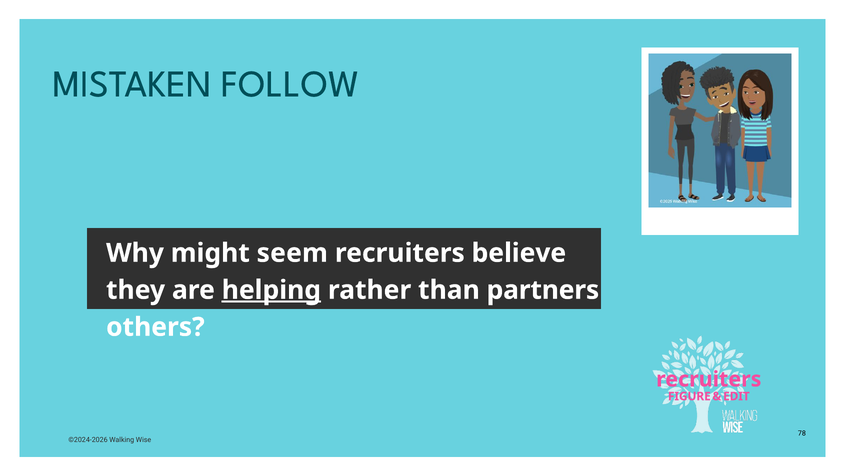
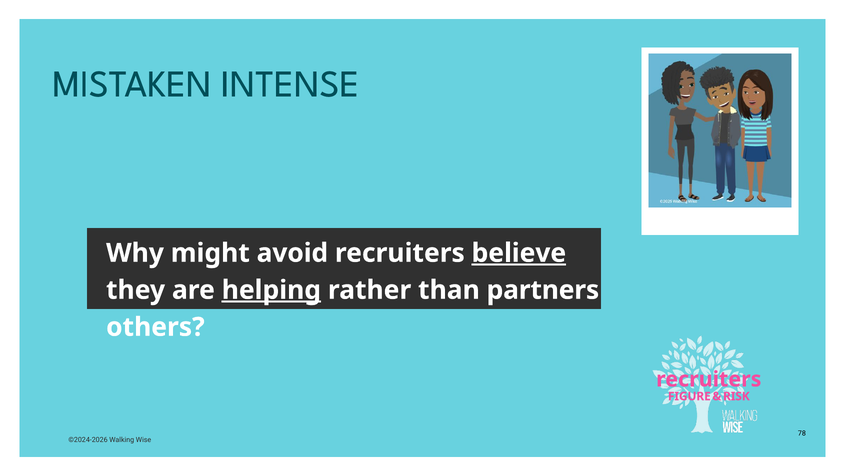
FOLLOW: FOLLOW -> INTENSE
seem: seem -> avoid
believe underline: none -> present
EDIT: EDIT -> RISK
